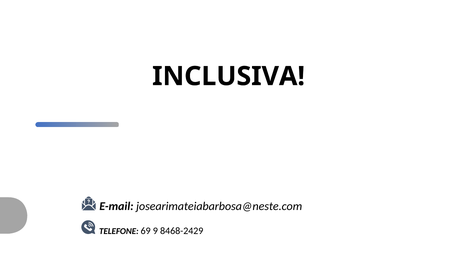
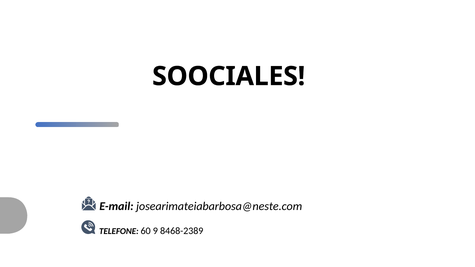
INCLUSIVA: INCLUSIVA -> SOOCIALES
69: 69 -> 60
8468-2429: 8468-2429 -> 8468-2389
